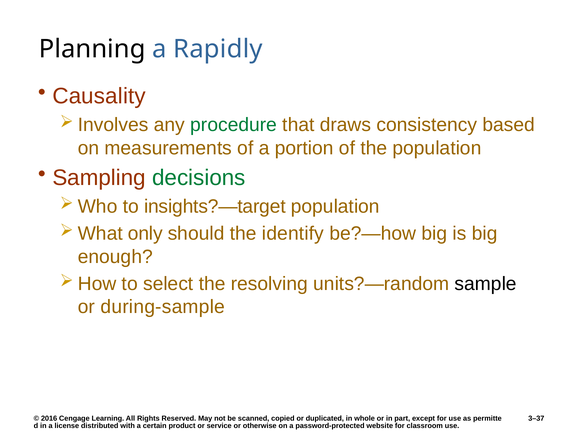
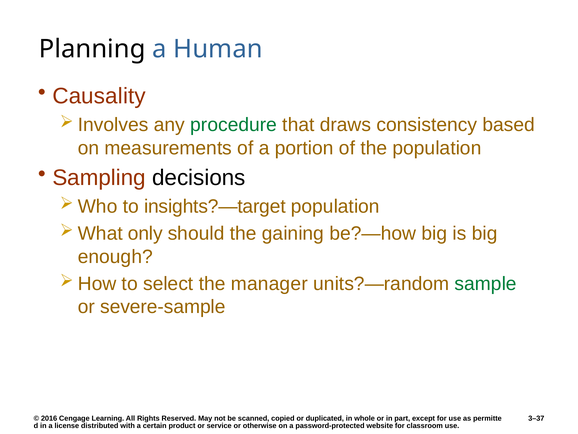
Rapidly: Rapidly -> Human
decisions colour: green -> black
identify: identify -> gaining
resolving: resolving -> manager
sample colour: black -> green
during-sample: during-sample -> severe-sample
